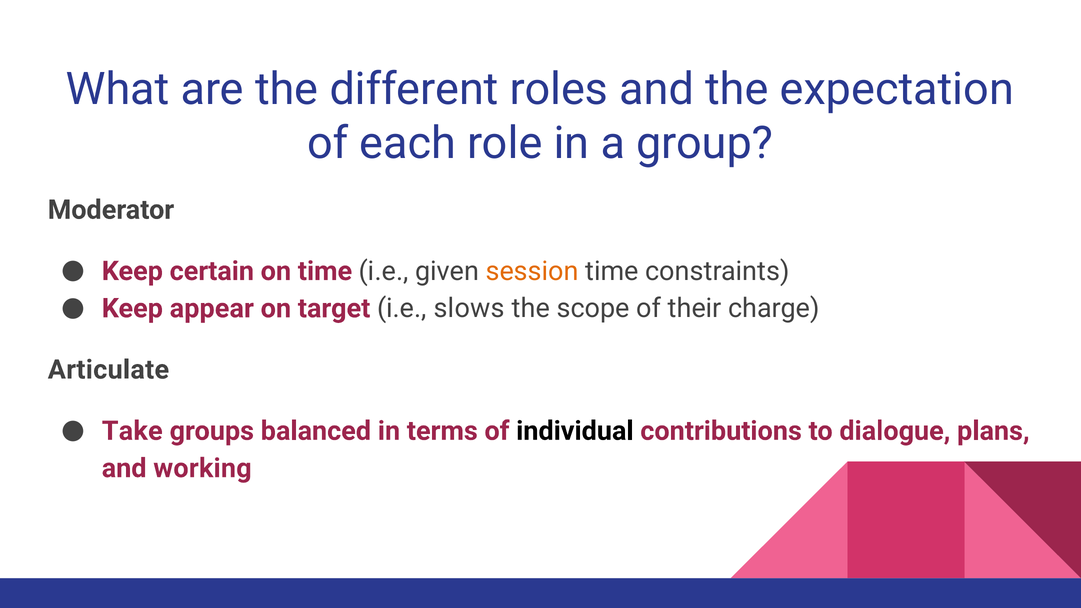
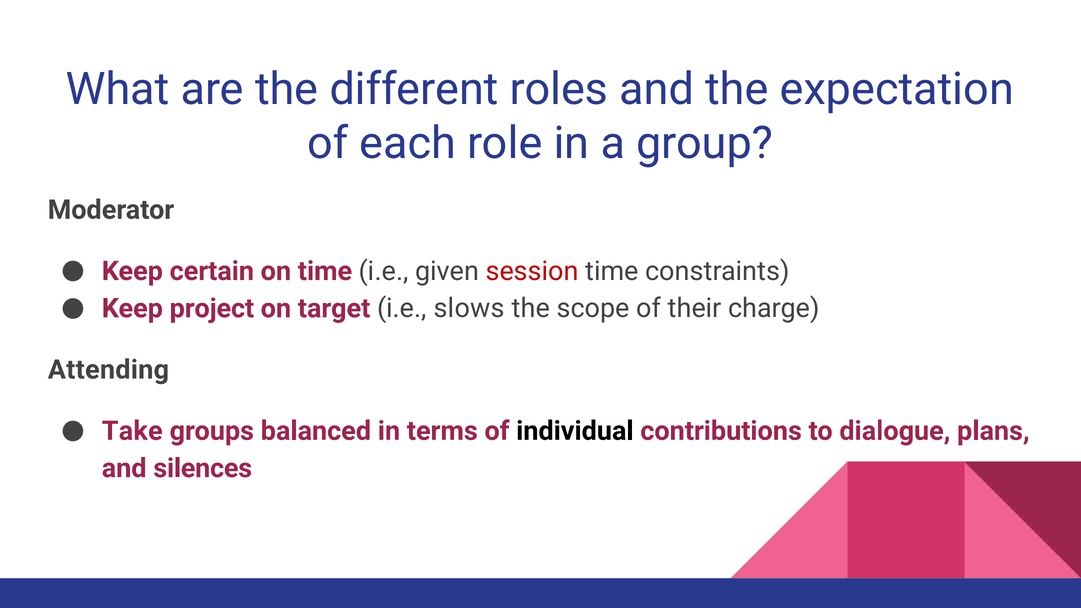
session colour: orange -> red
appear: appear -> project
Articulate: Articulate -> Attending
working: working -> silences
